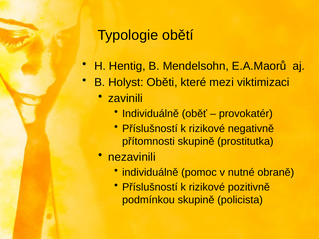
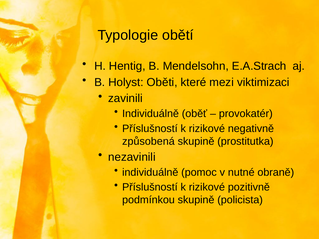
E.A.Maorů: E.A.Maorů -> E.A.Strach
přítomnosti: přítomnosti -> způsobená
